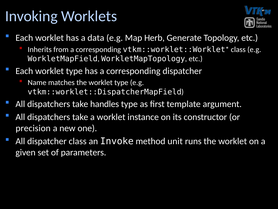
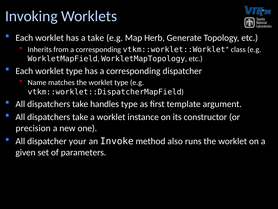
a data: data -> take
dispatcher class: class -> your
unit: unit -> also
